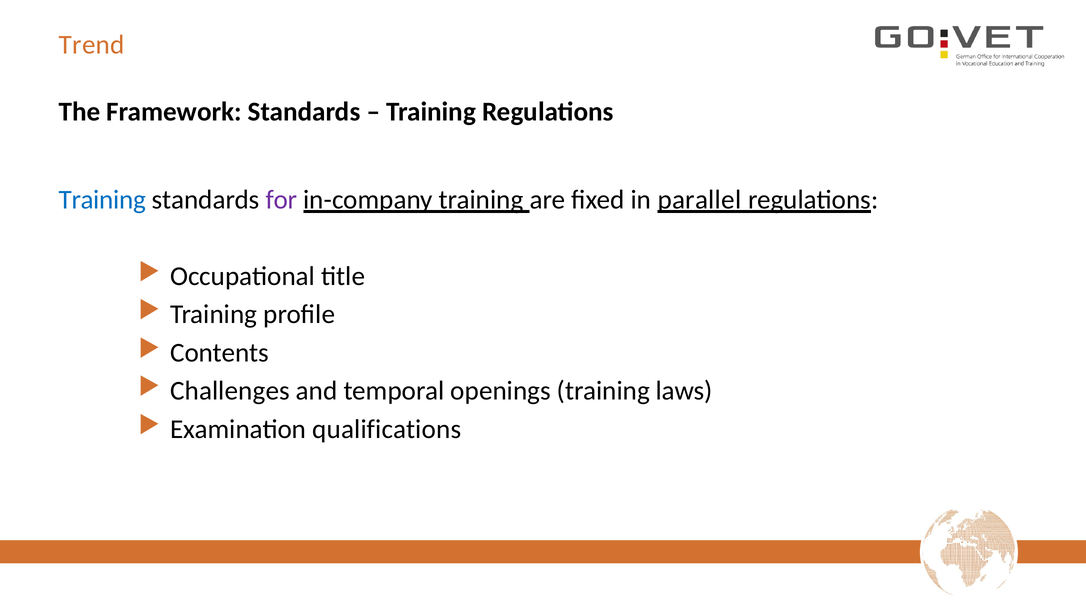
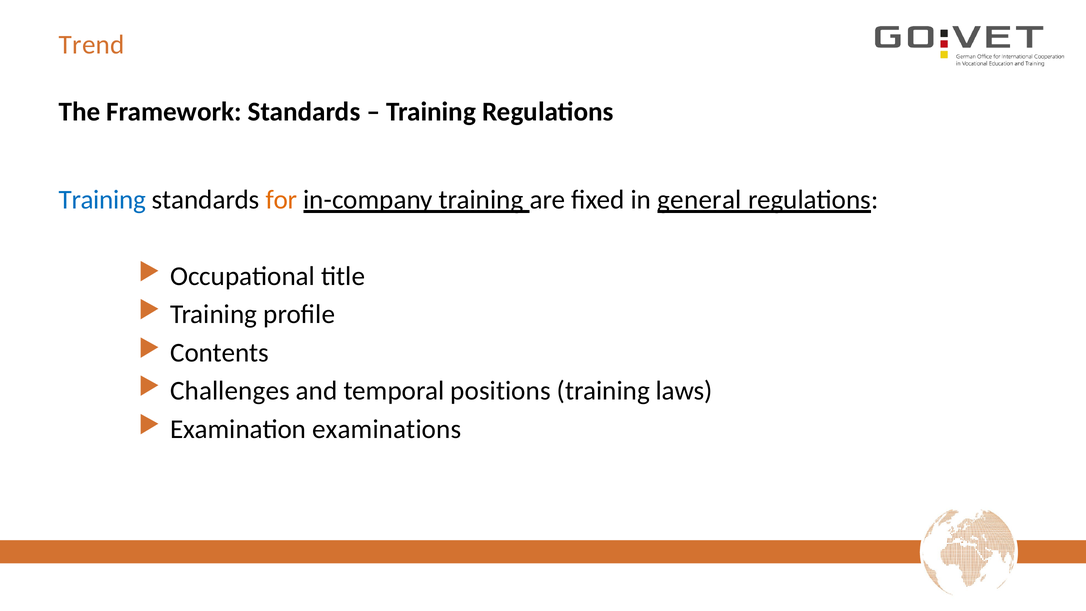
for colour: purple -> orange
parallel: parallel -> general
openings: openings -> positions
qualifications: qualifications -> examinations
